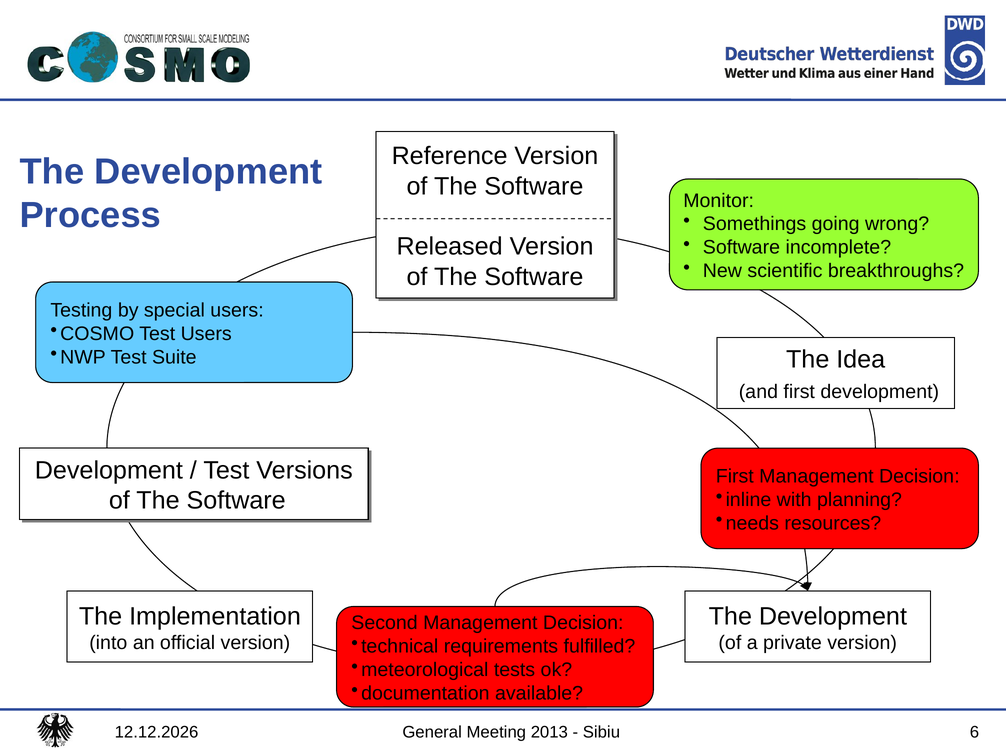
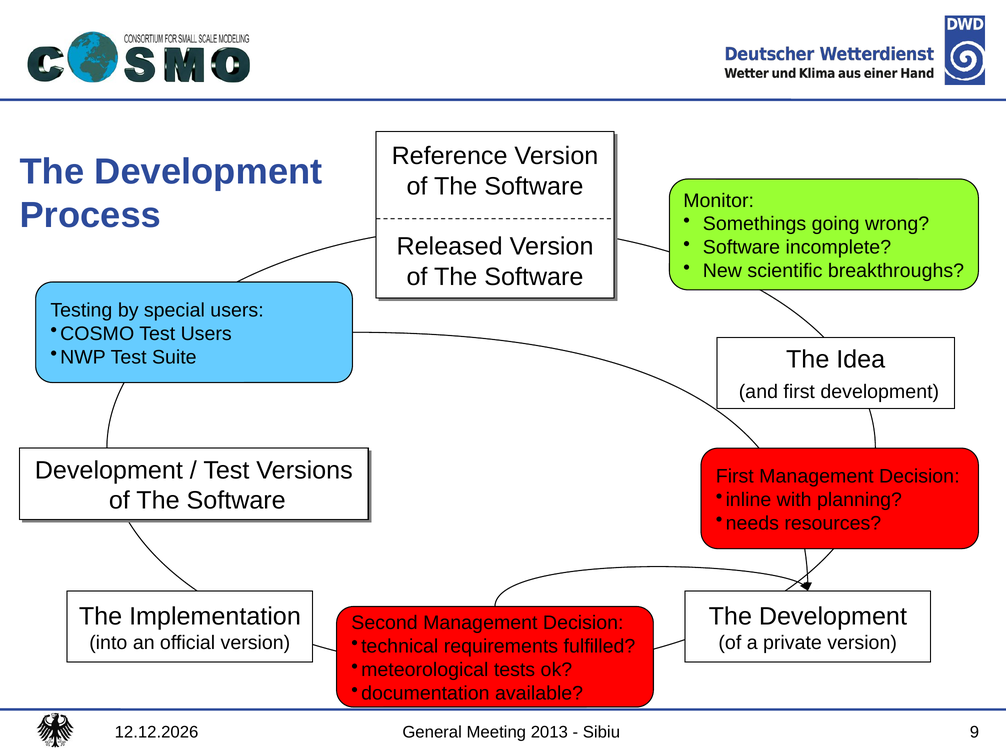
6: 6 -> 9
